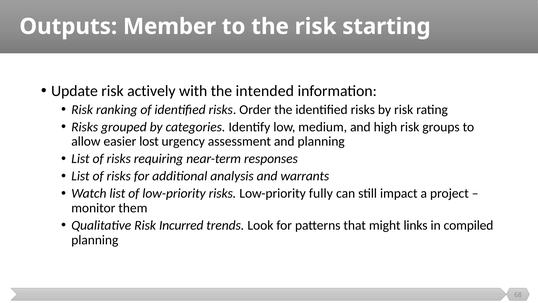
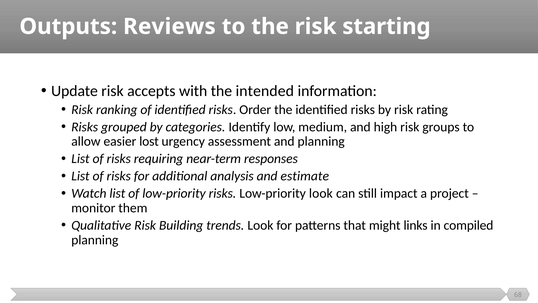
Member: Member -> Reviews
actively: actively -> accepts
warrants: warrants -> estimate
Low-priority fully: fully -> look
Incurred: Incurred -> Building
